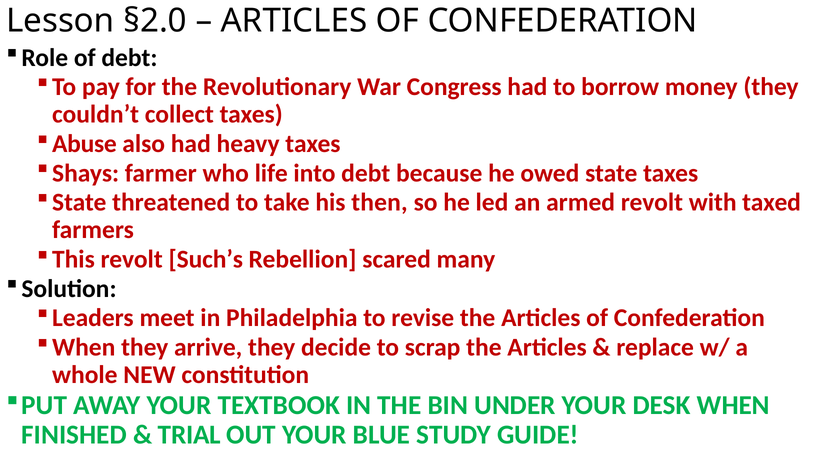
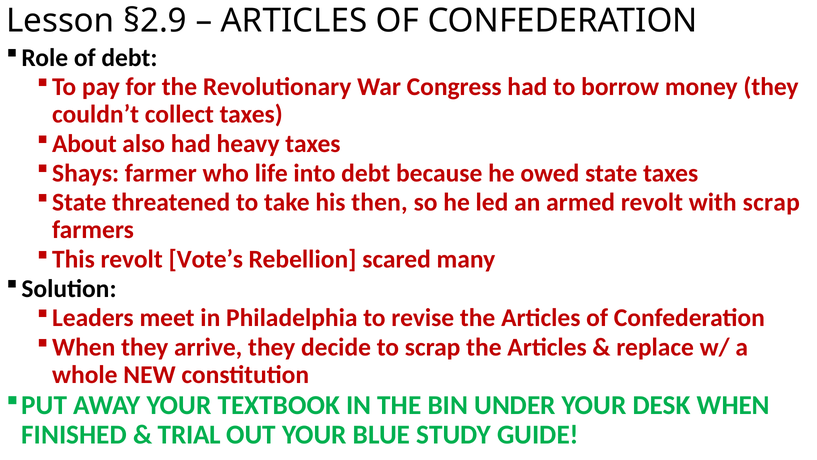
§2.0: §2.0 -> §2.9
Abuse: Abuse -> About
with taxed: taxed -> scrap
Such’s: Such’s -> Vote’s
